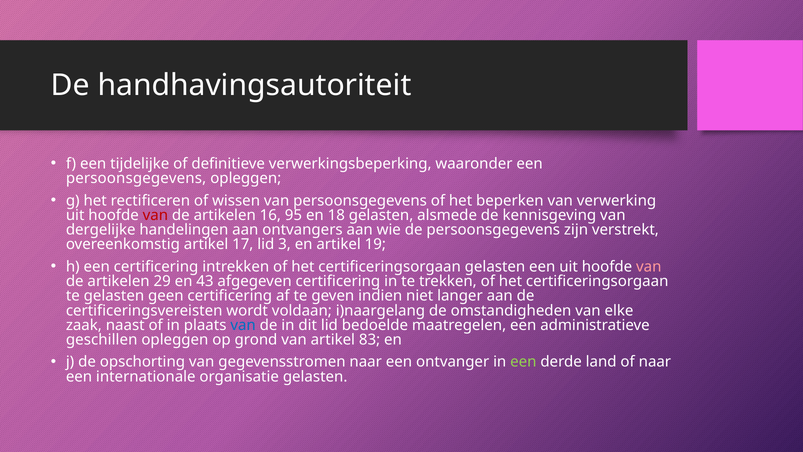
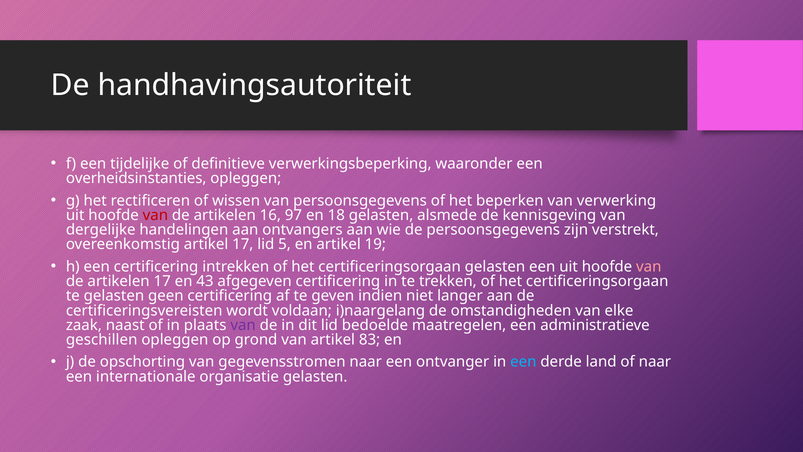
persoonsgegevens at (136, 178): persoonsgegevens -> overheidsinstanties
95: 95 -> 97
3: 3 -> 5
artikelen 29: 29 -> 17
van at (243, 325) colour: blue -> purple
een at (523, 362) colour: light green -> light blue
